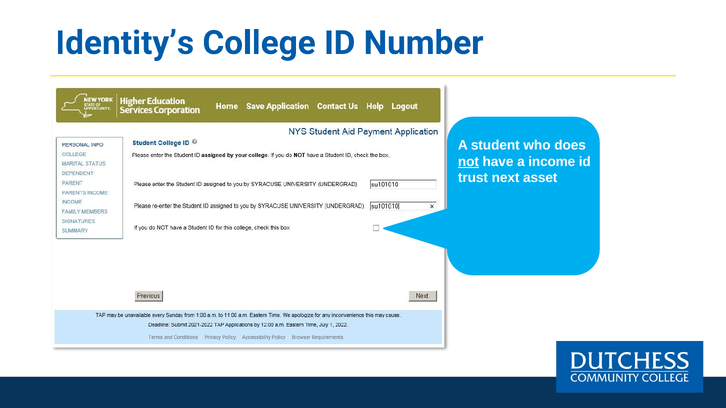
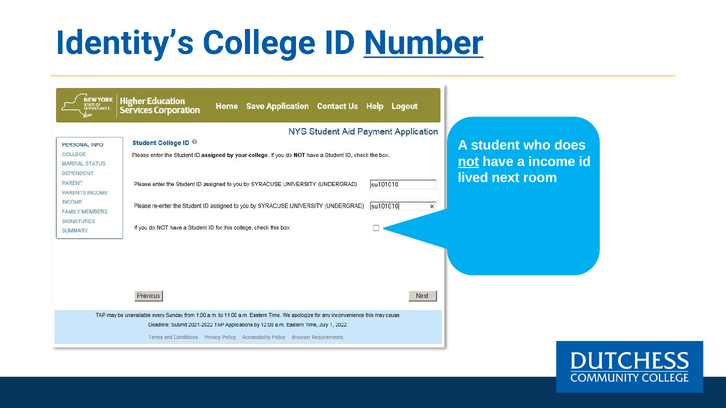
Number underline: none -> present
trust: trust -> lived
asset: asset -> room
